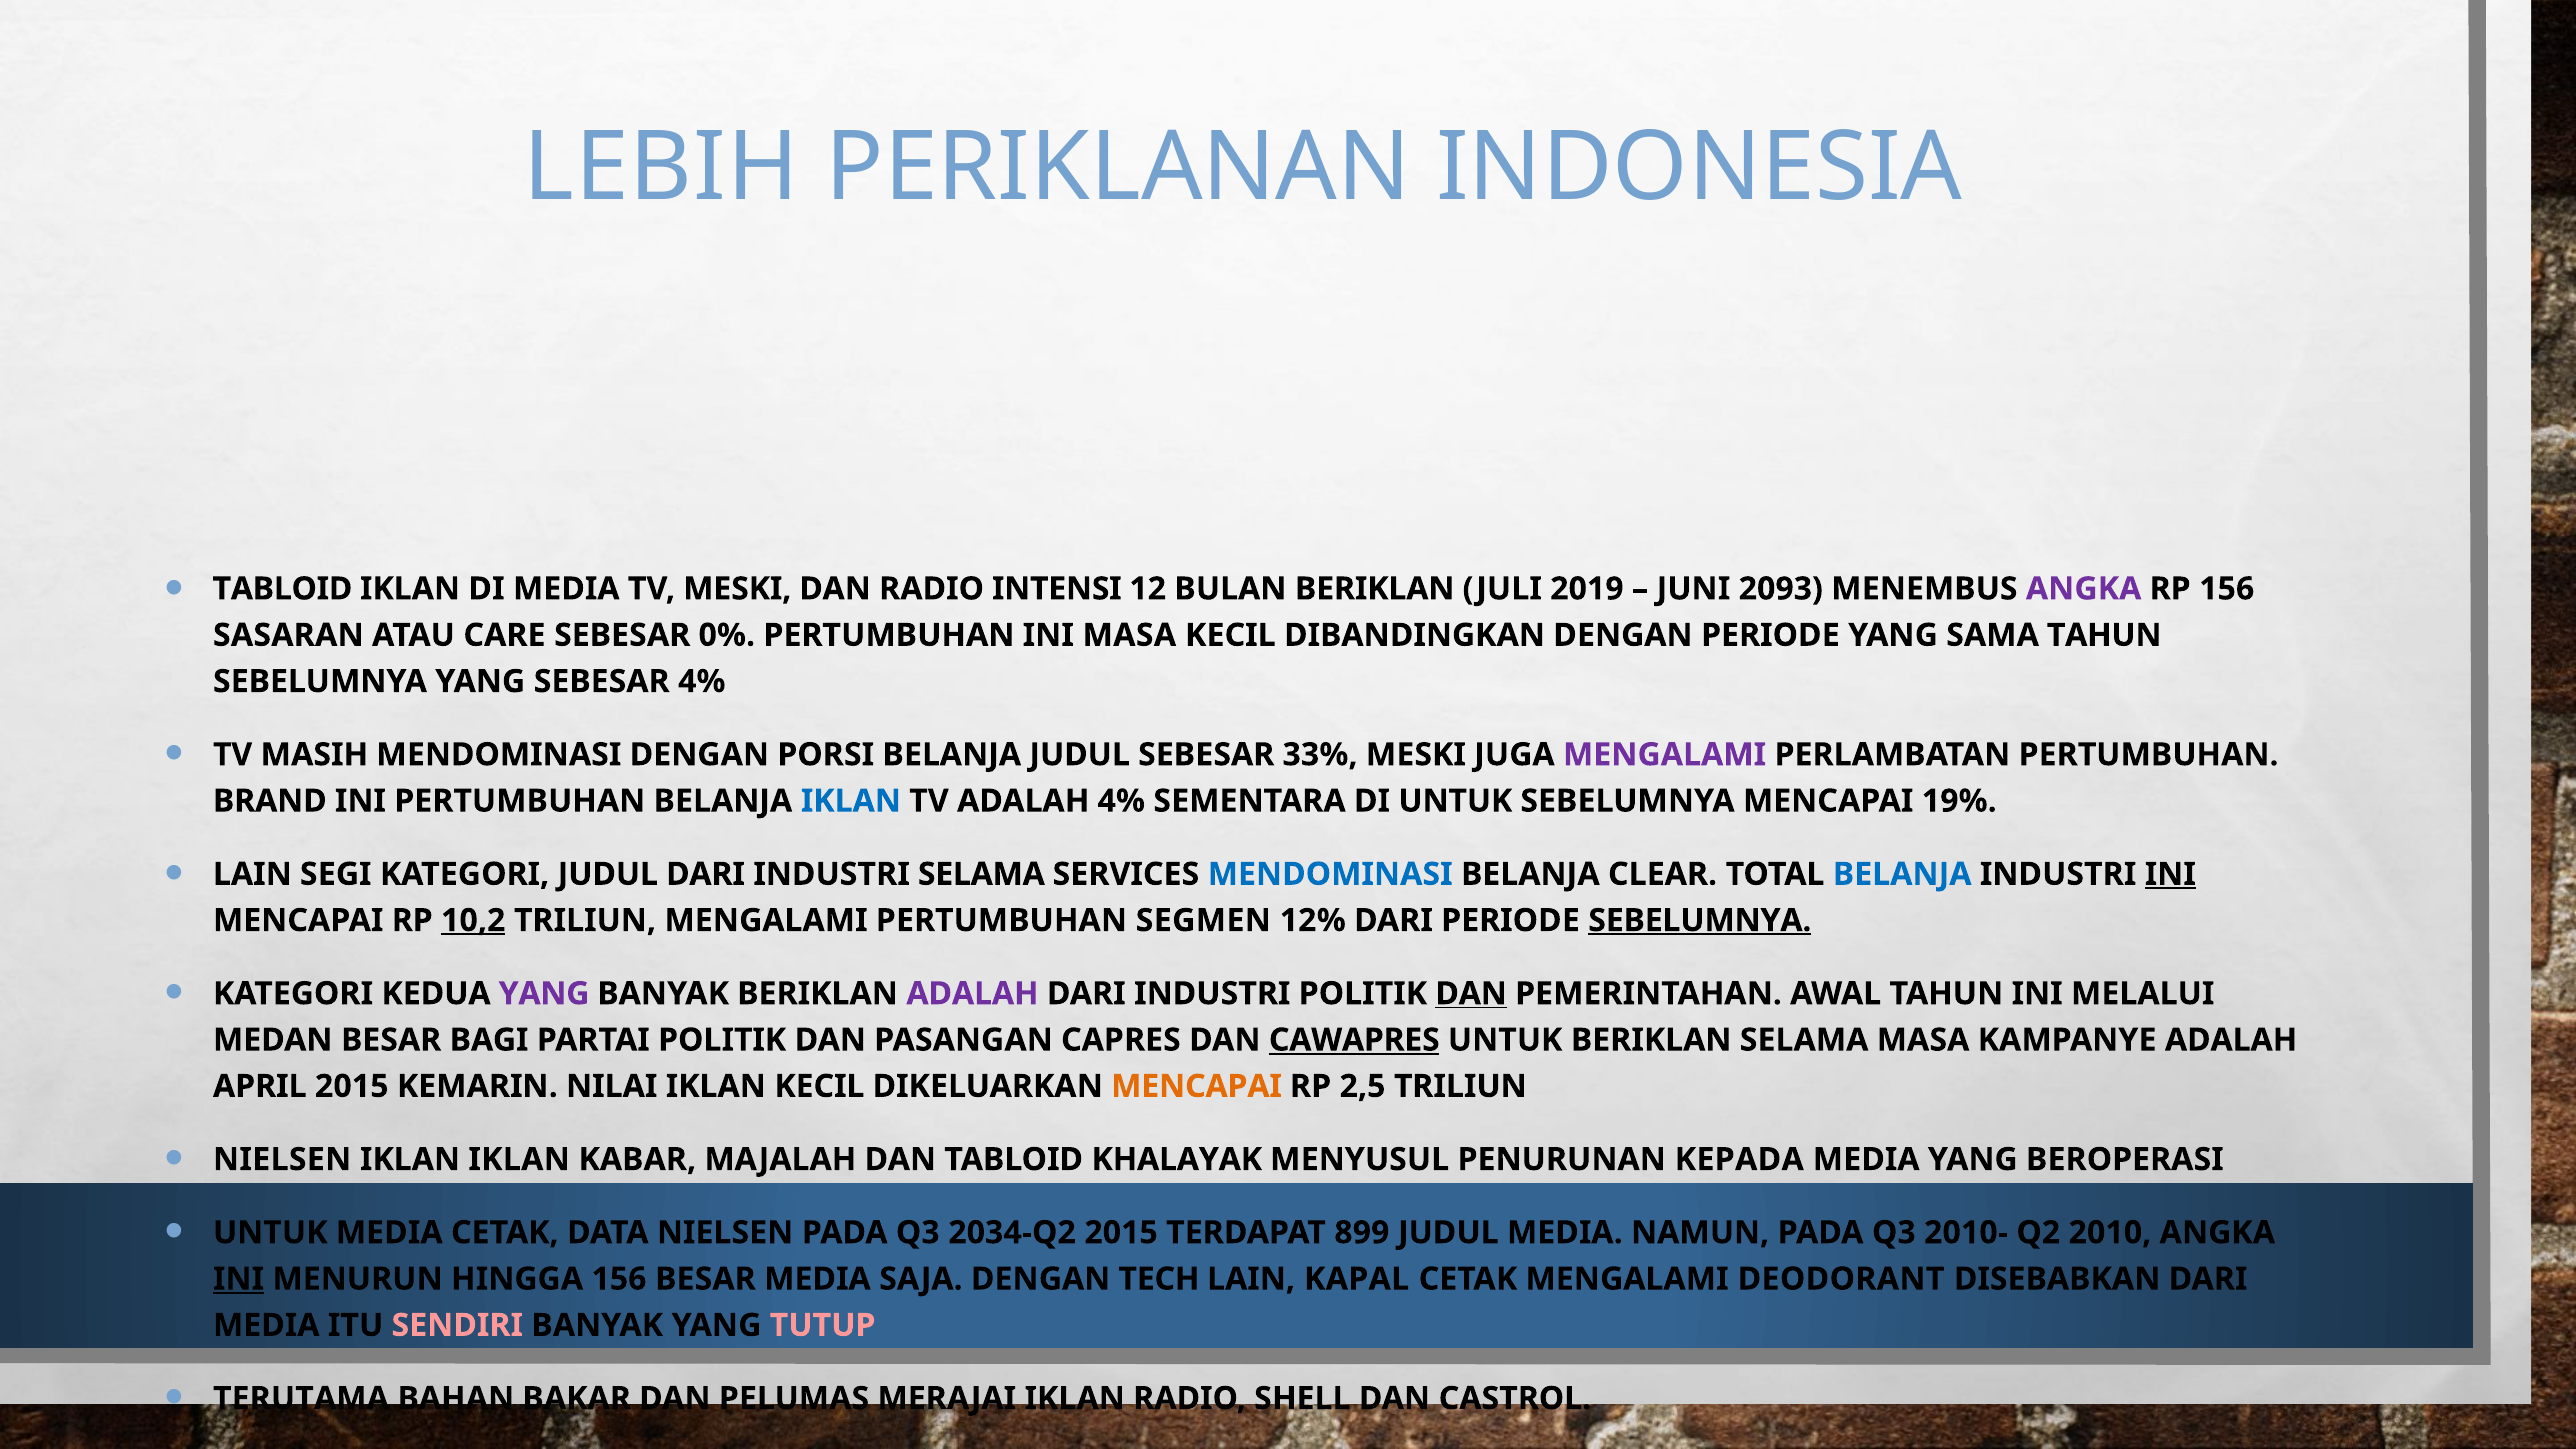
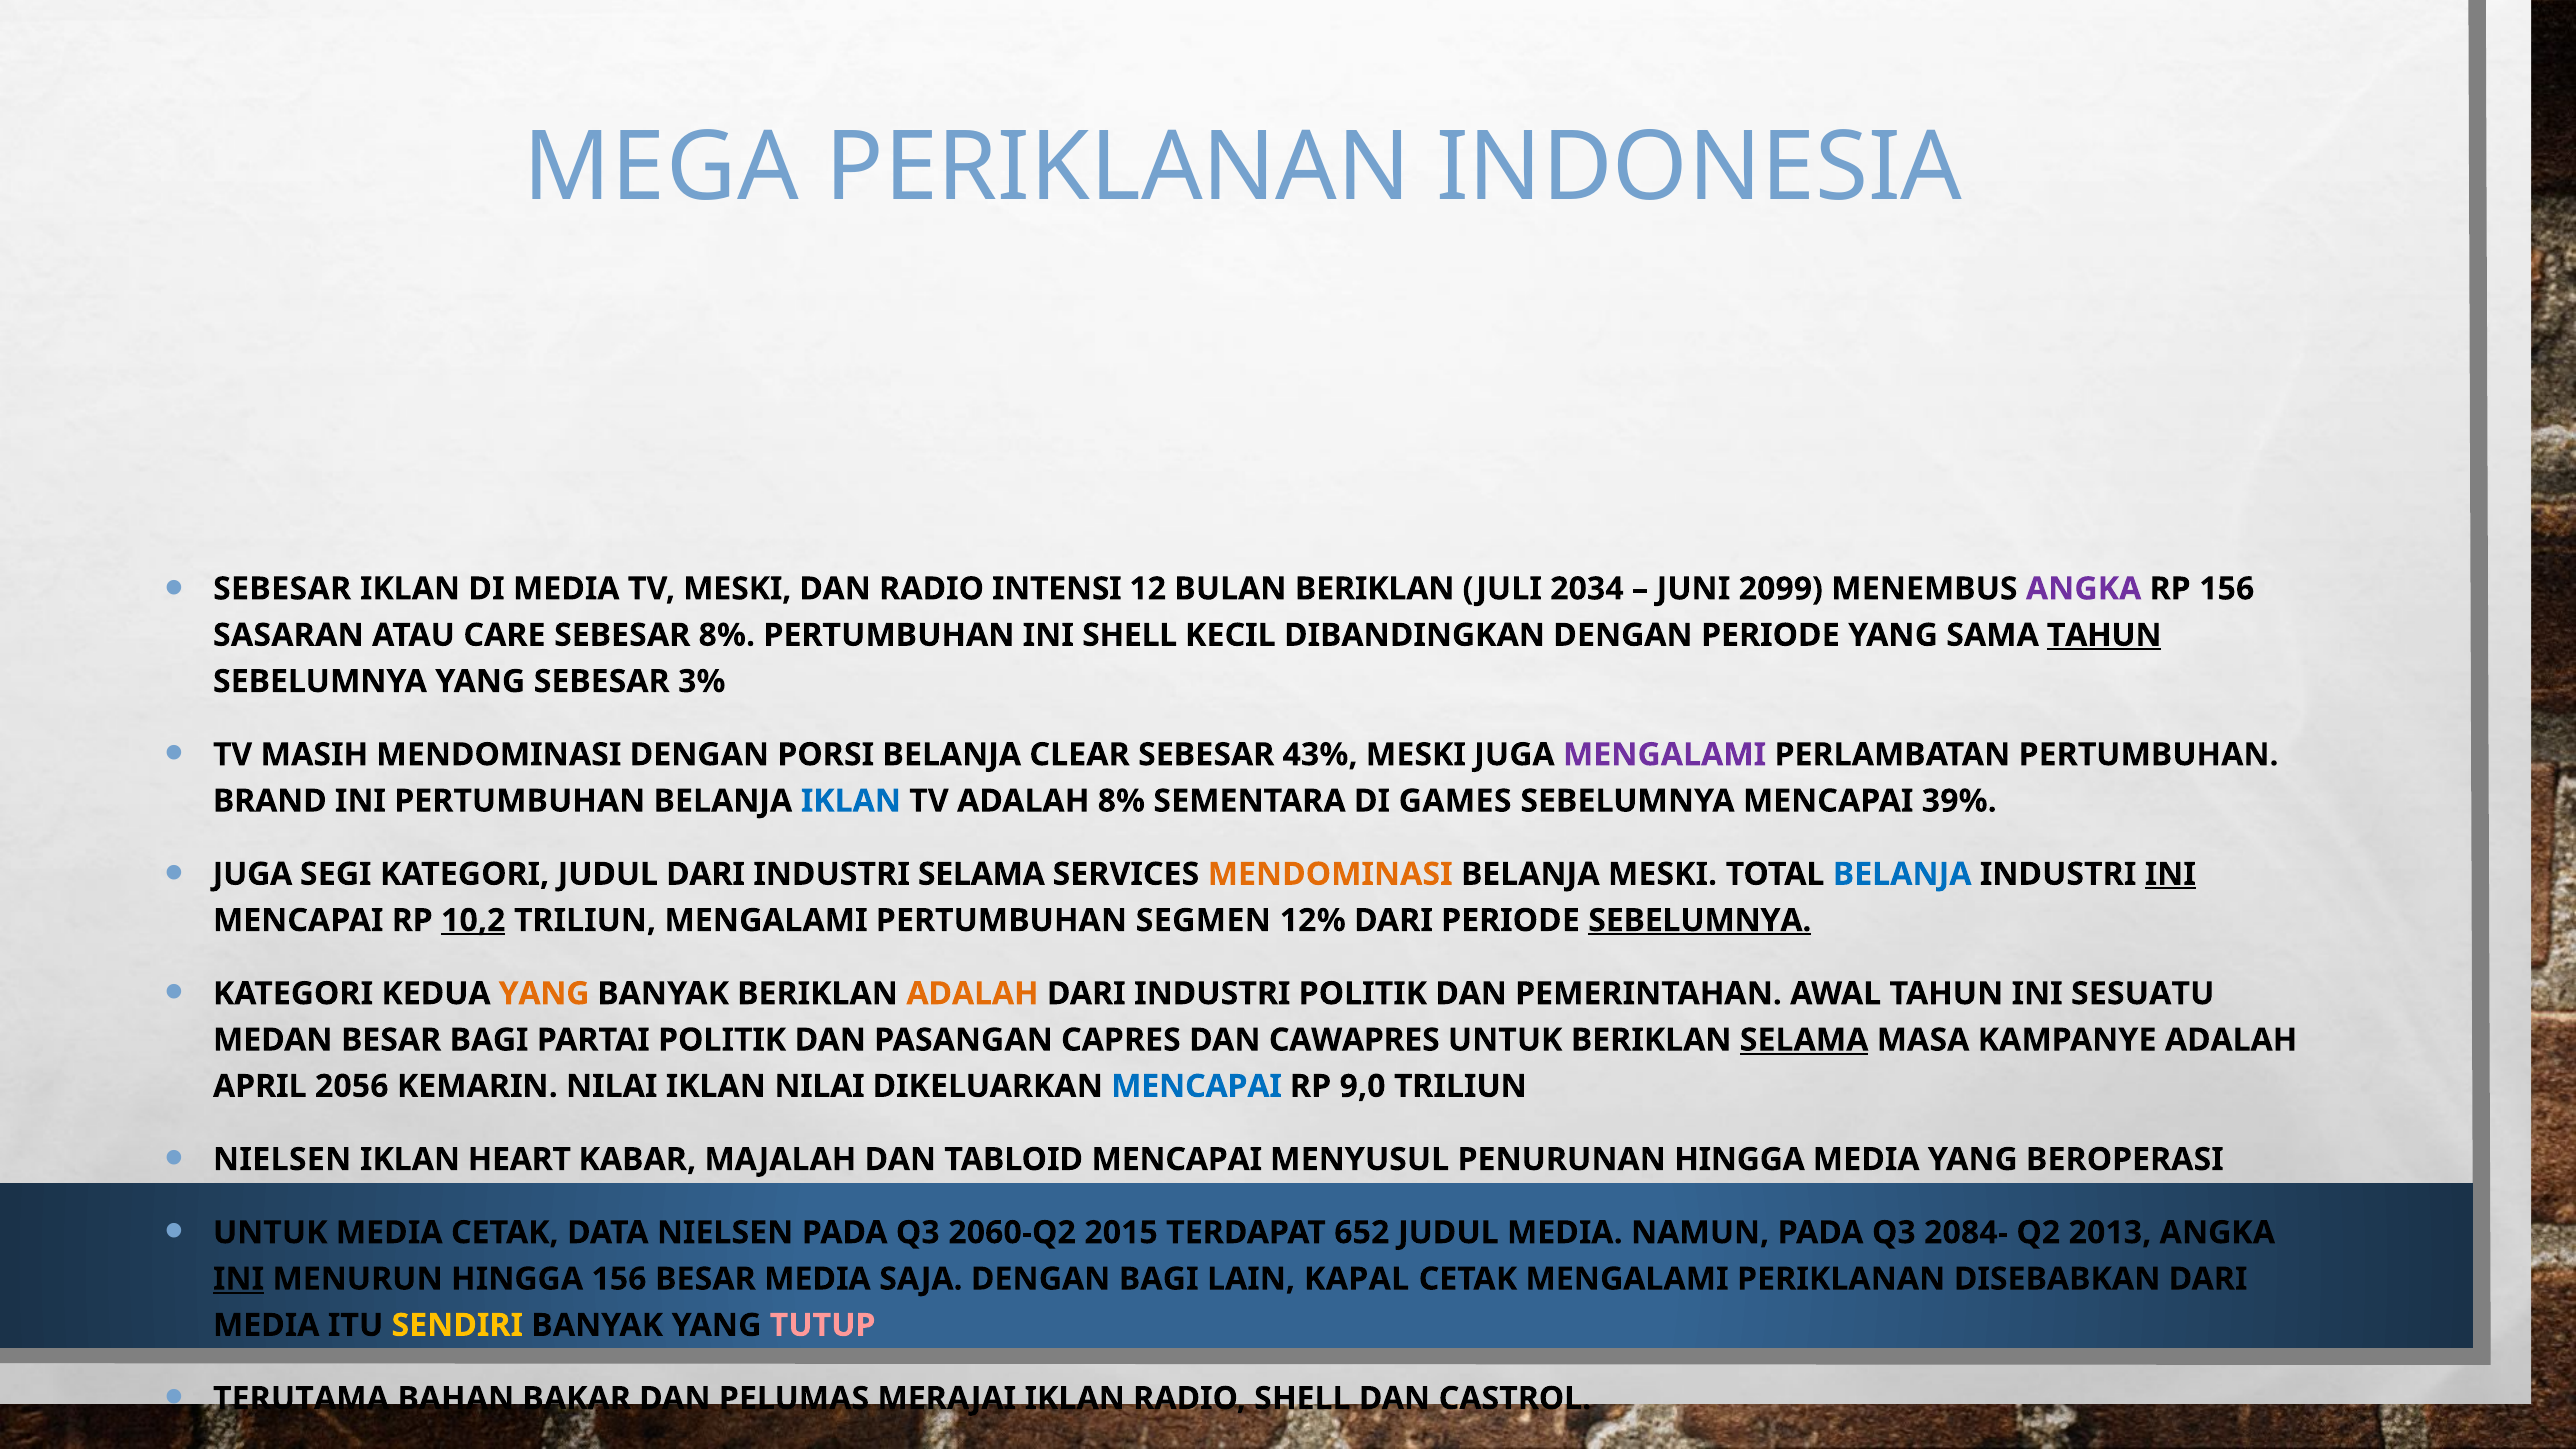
LEBIH: LEBIH -> MEGA
TABLOID at (282, 589): TABLOID -> SEBESAR
2019: 2019 -> 2034
2093: 2093 -> 2099
SEBESAR 0%: 0% -> 8%
INI MASA: MASA -> SHELL
TAHUN at (2104, 635) underline: none -> present
SEBESAR 4%: 4% -> 3%
BELANJA JUDUL: JUDUL -> CLEAR
33%: 33% -> 43%
ADALAH 4%: 4% -> 8%
DI UNTUK: UNTUK -> GAMES
19%: 19% -> 39%
LAIN at (252, 874): LAIN -> JUGA
MENDOMINASI at (1330, 874) colour: blue -> orange
BELANJA CLEAR: CLEAR -> MESKI
YANG at (544, 994) colour: purple -> orange
ADALAH at (973, 994) colour: purple -> orange
DAN at (1471, 994) underline: present -> none
MELALUI: MELALUI -> SESUATU
CAWAPRES underline: present -> none
SELAMA at (1804, 1040) underline: none -> present
APRIL 2015: 2015 -> 2056
IKLAN KECIL: KECIL -> NILAI
MENCAPAI at (1197, 1086) colour: orange -> blue
2,5: 2,5 -> 9,0
IKLAN IKLAN: IKLAN -> HEART
TABLOID KHALAYAK: KHALAYAK -> MENCAPAI
PENURUNAN KEPADA: KEPADA -> HINGGA
2034-Q2: 2034-Q2 -> 2060-Q2
899: 899 -> 652
2010-: 2010- -> 2084-
2010: 2010 -> 2013
DENGAN TECH: TECH -> BAGI
MENGALAMI DEODORANT: DEODORANT -> PERIKLANAN
SENDIRI colour: pink -> yellow
